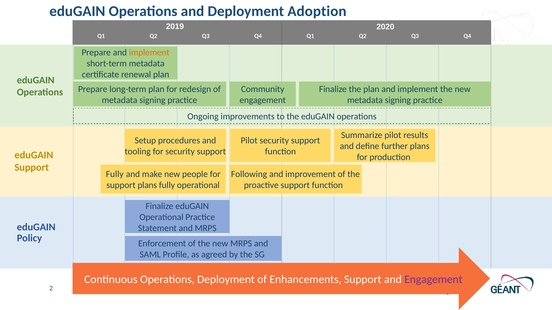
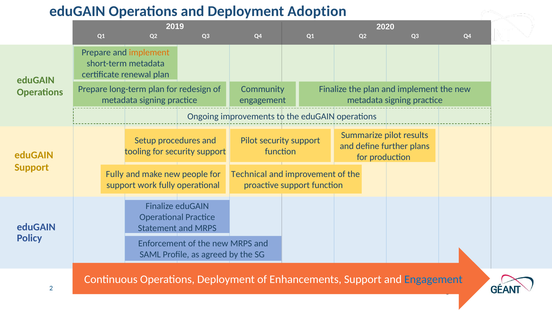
Following: Following -> Technical
support plans: plans -> work
Engagement at (433, 280) colour: purple -> blue
